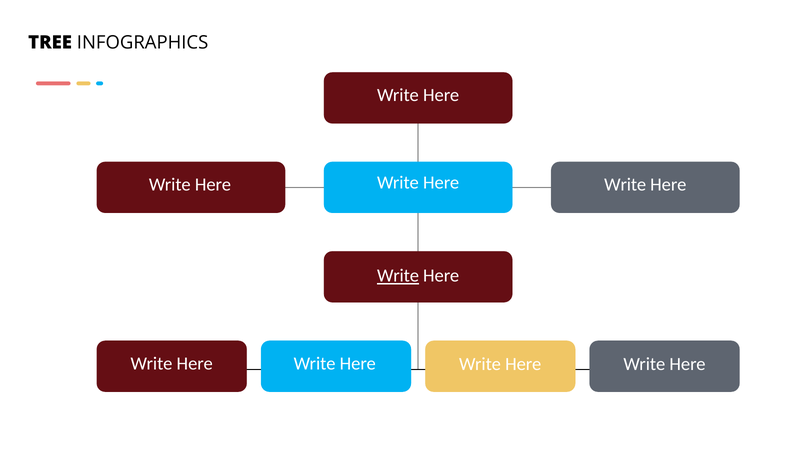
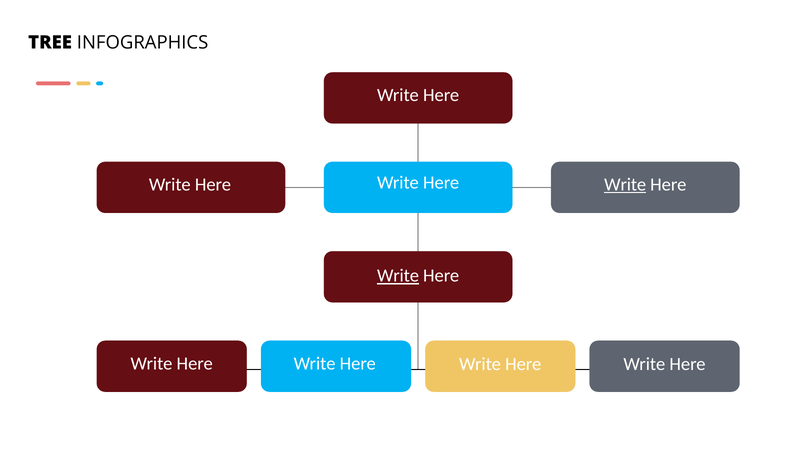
Write at (625, 184) underline: none -> present
